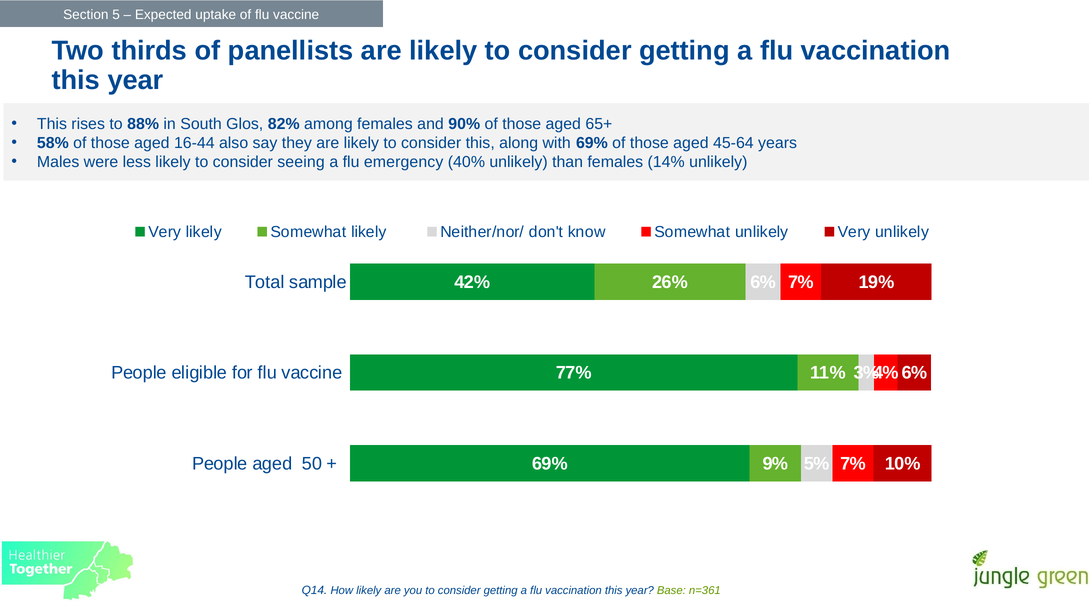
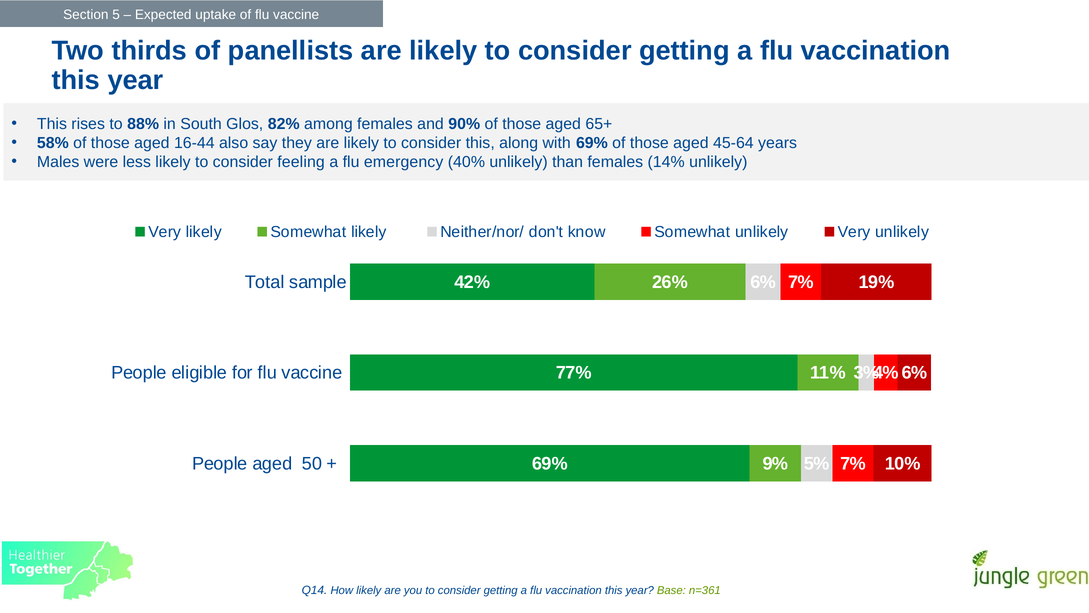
seeing: seeing -> feeling
